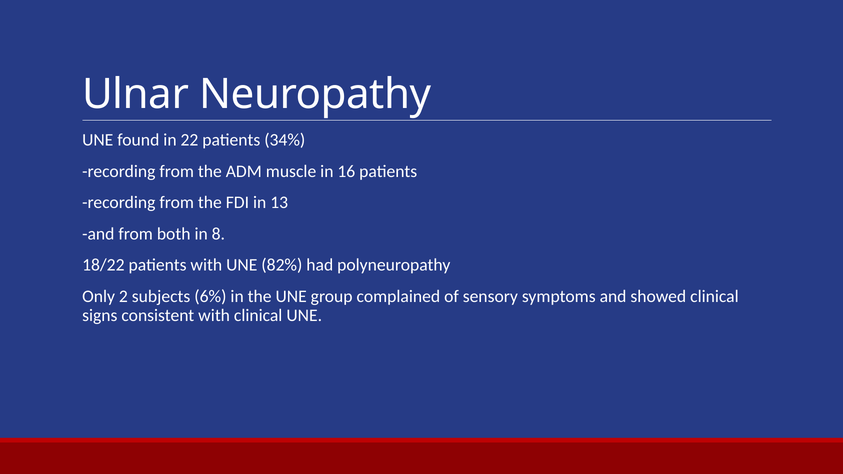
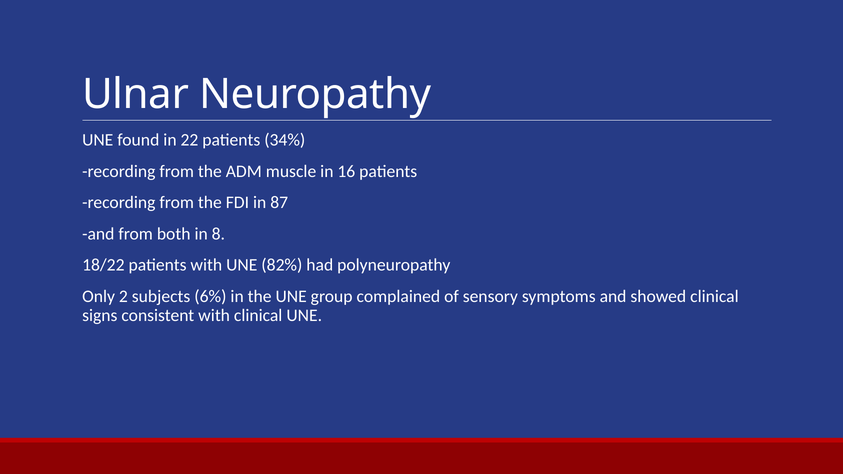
13: 13 -> 87
